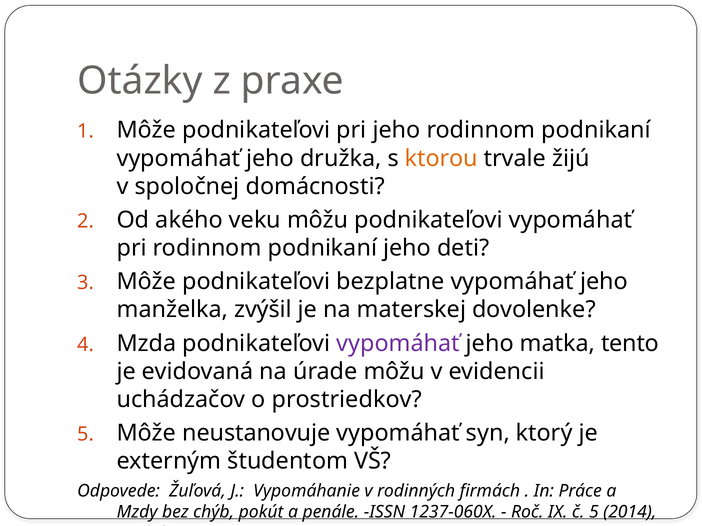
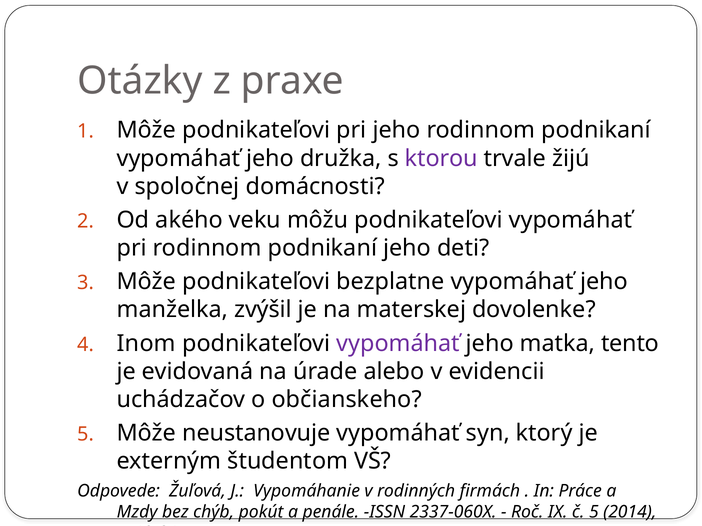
ktorou colour: orange -> purple
Mzda: Mzda -> Inom
úrade môžu: môžu -> alebo
prostriedkov: prostriedkov -> občianskeho
1237-060X: 1237-060X -> 2337-060X
